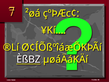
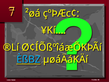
ÈßBZ colour: white -> light blue
